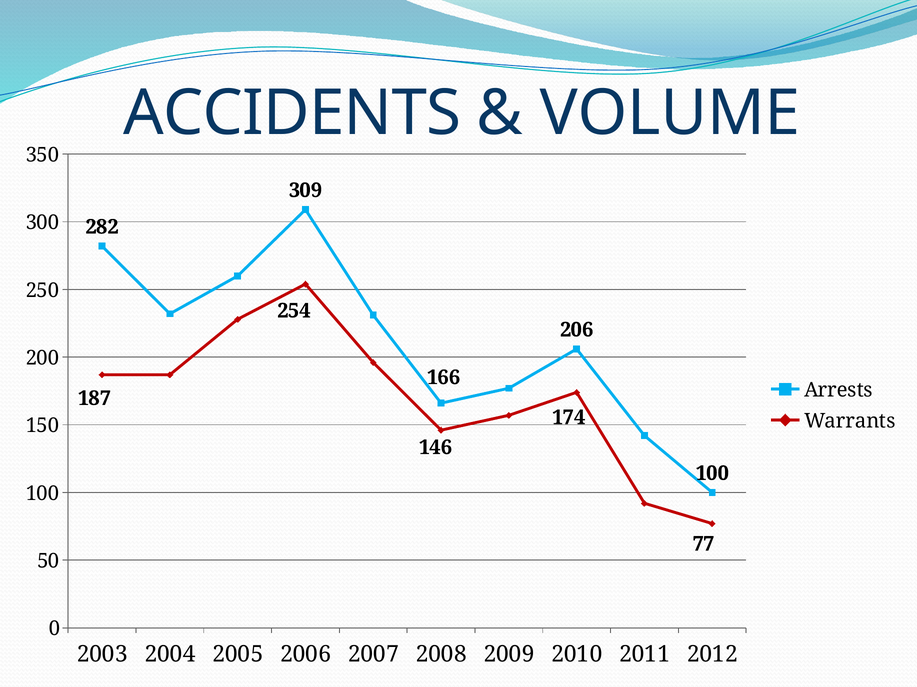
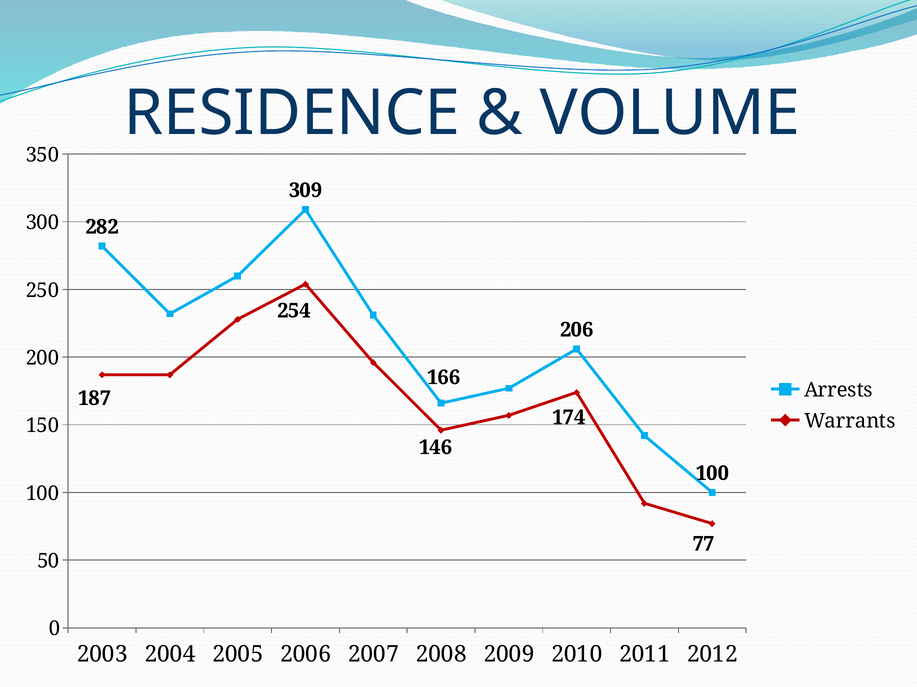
ACCIDENTS: ACCIDENTS -> RESIDENCE
